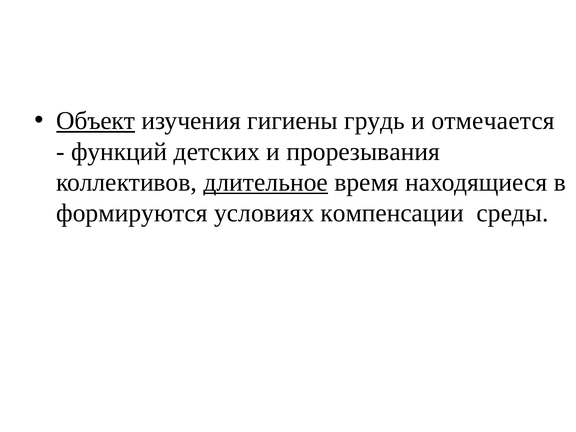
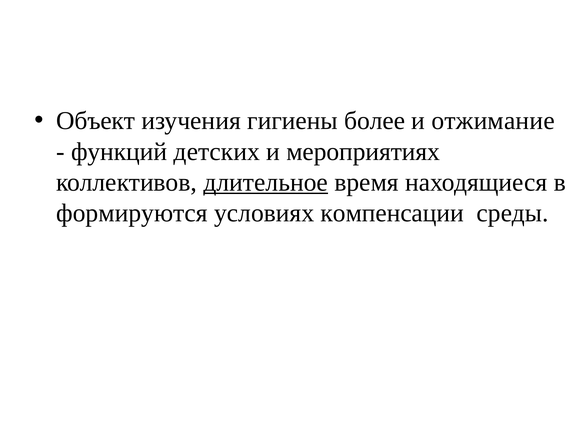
Объект underline: present -> none
грудь: грудь -> более
отмечается: отмечается -> отжимание
прорезывания: прорезывания -> мероприятиях
